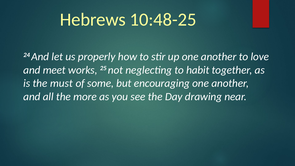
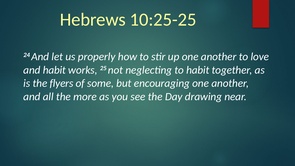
10:48-25: 10:48-25 -> 10:25-25
and meet: meet -> habit
must: must -> flyers
